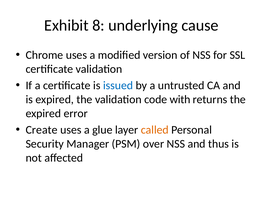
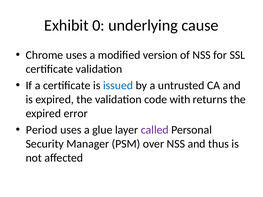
8: 8 -> 0
Create: Create -> Period
called colour: orange -> purple
